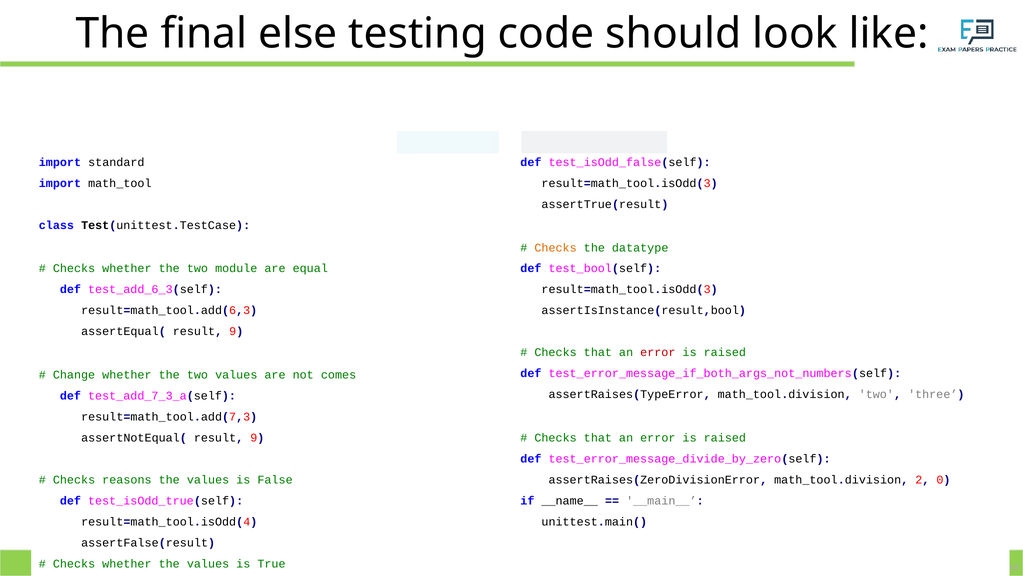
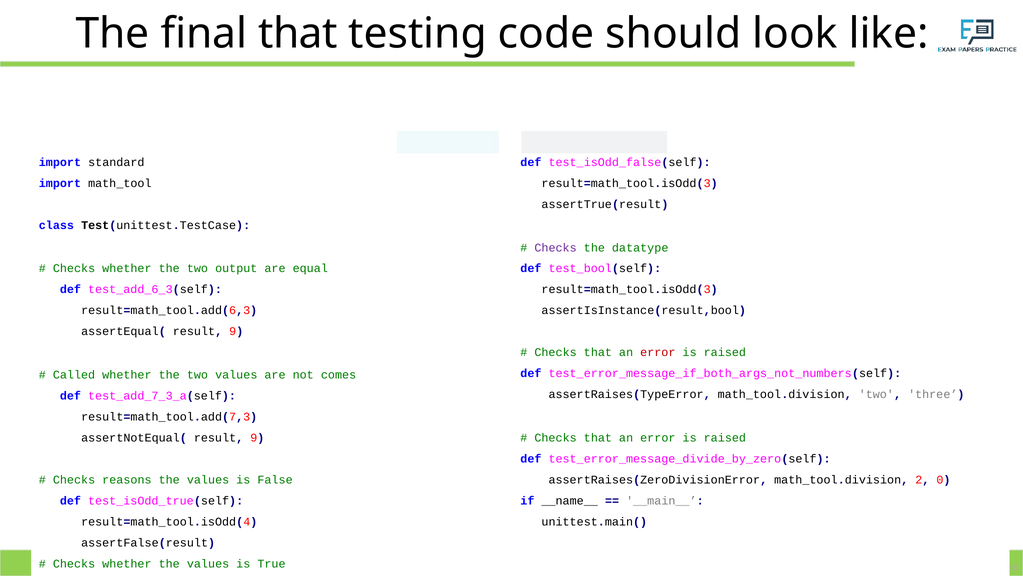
final else: else -> that
Checks at (556, 247) colour: orange -> purple
module: module -> output
Change: Change -> Called
